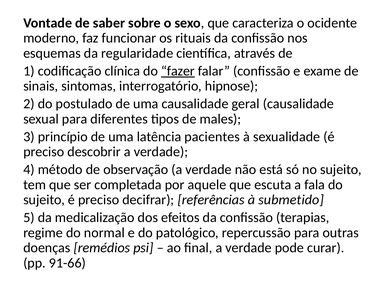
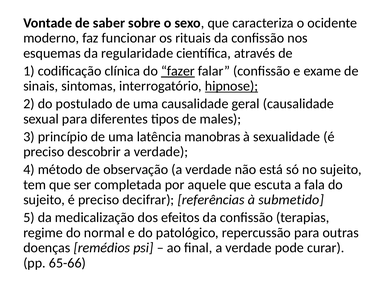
hipnose underline: none -> present
pacientes: pacientes -> manobras
91-66: 91-66 -> 65-66
